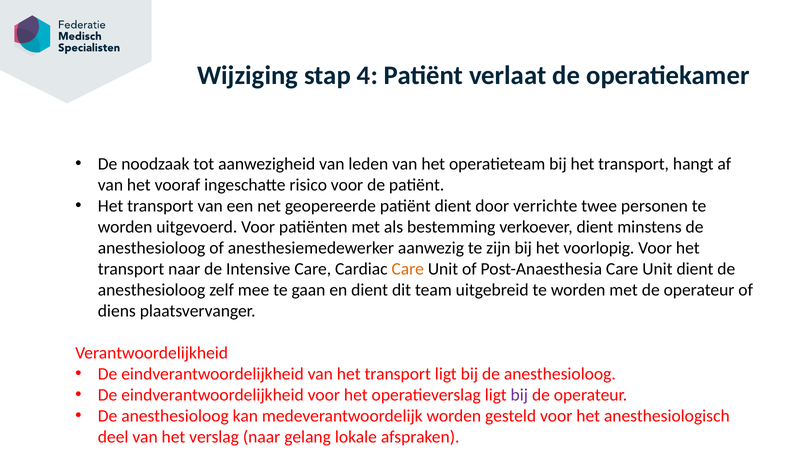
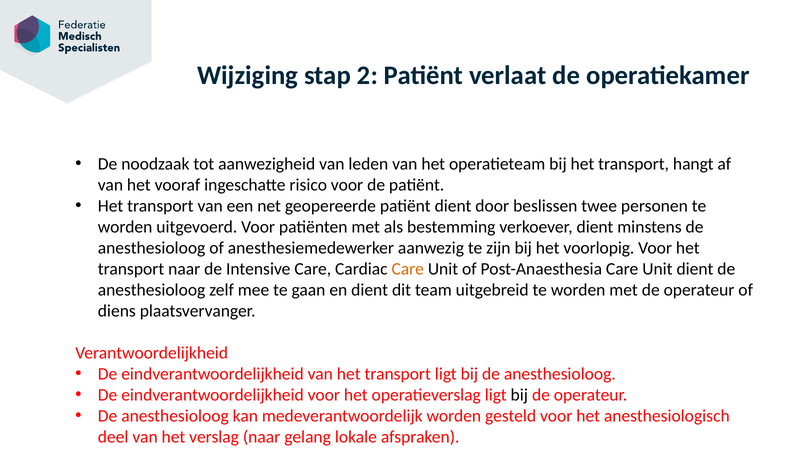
4: 4 -> 2
verrichte: verrichte -> beslissen
bij at (519, 395) colour: purple -> black
